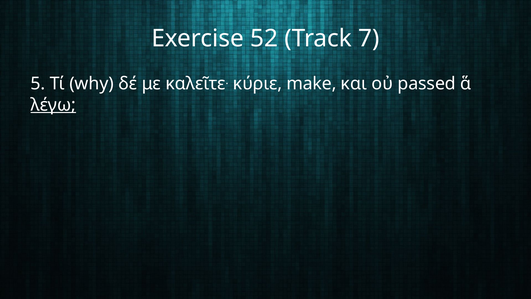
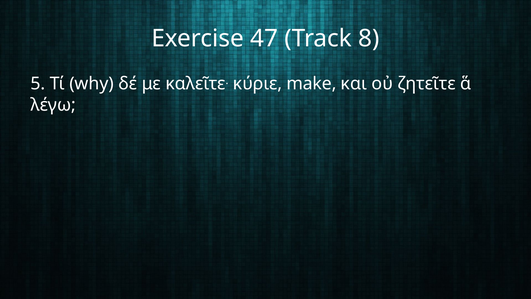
52: 52 -> 47
7: 7 -> 8
passed: passed -> ζητεῖτε
λέγω underline: present -> none
